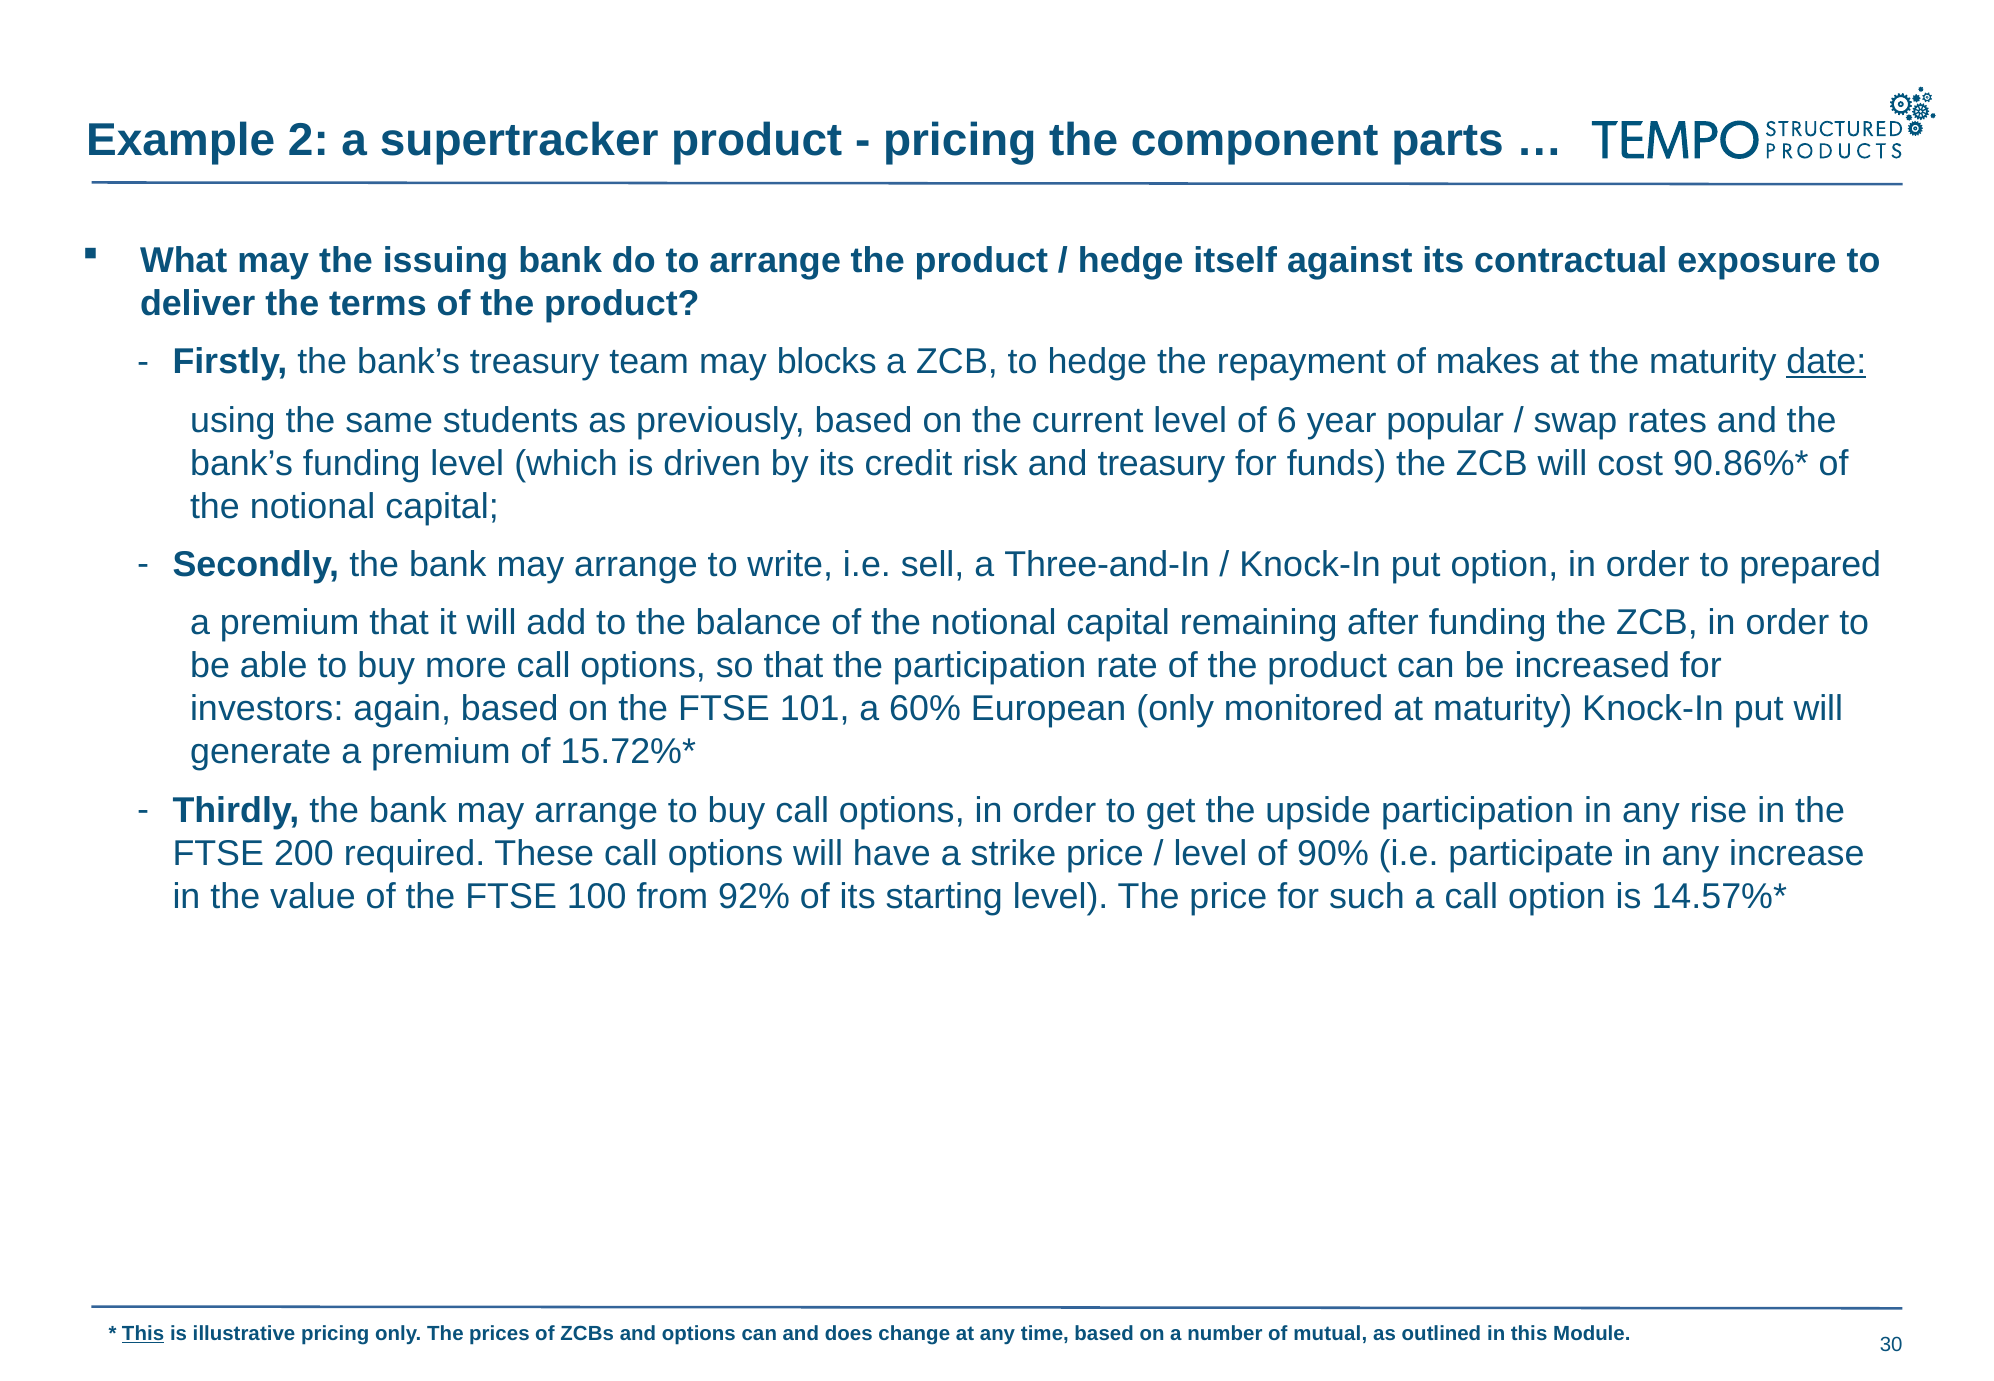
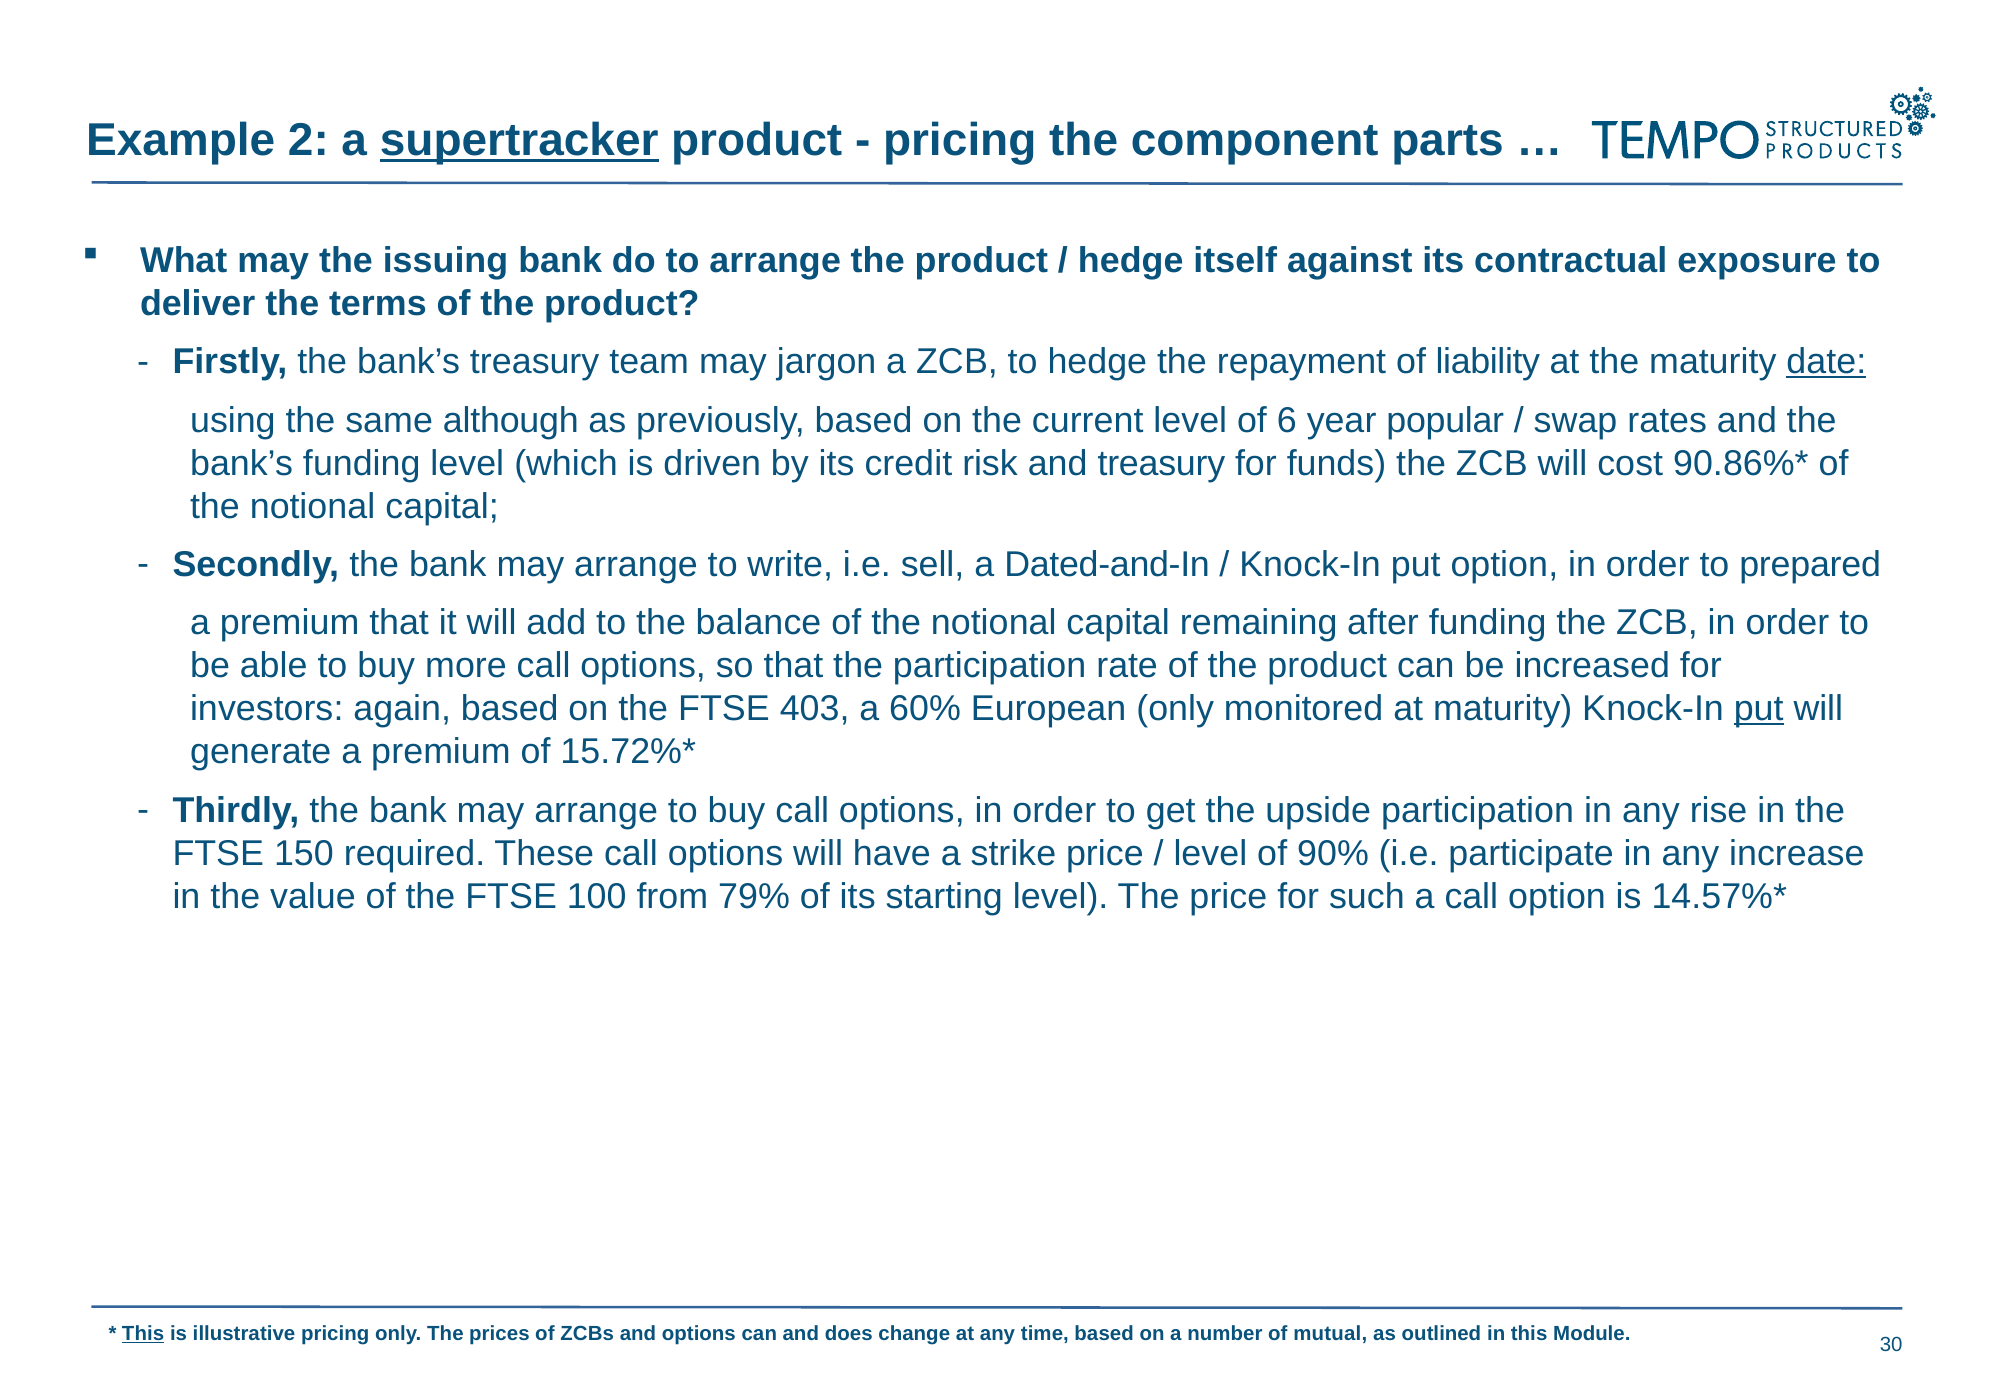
supertracker underline: none -> present
blocks: blocks -> jargon
makes: makes -> liability
students: students -> although
Three-and-In: Three-and-In -> Dated-and-In
101: 101 -> 403
put at (1759, 709) underline: none -> present
200: 200 -> 150
92%: 92% -> 79%
